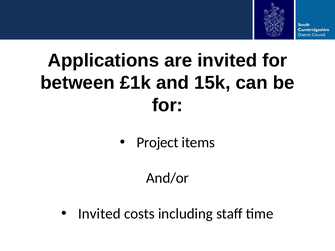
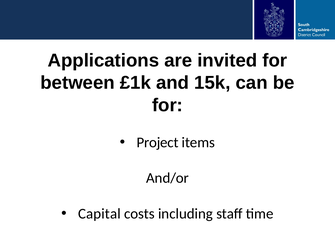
Invited at (99, 214): Invited -> Capital
